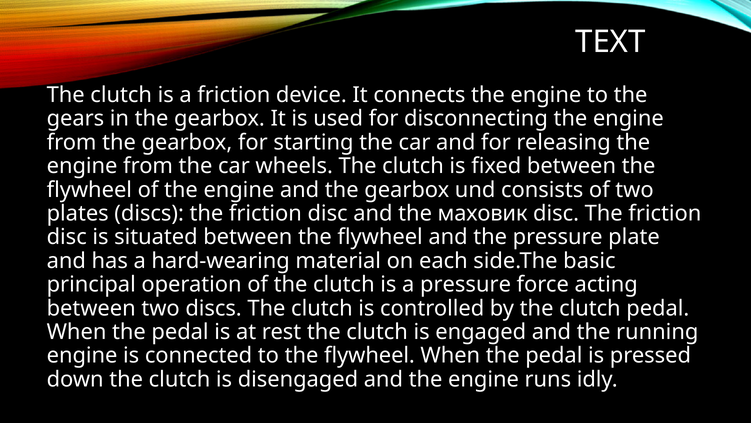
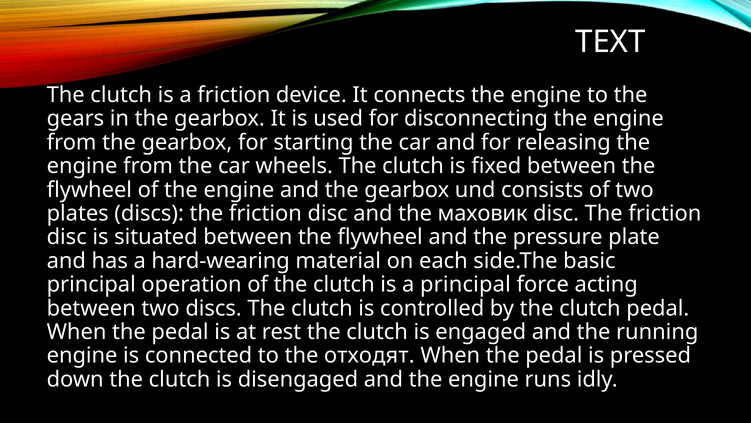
a pressure: pressure -> principal
to the flywheel: flywheel -> отходят
